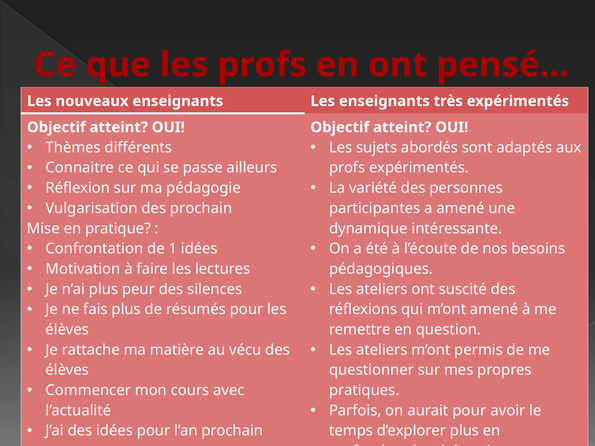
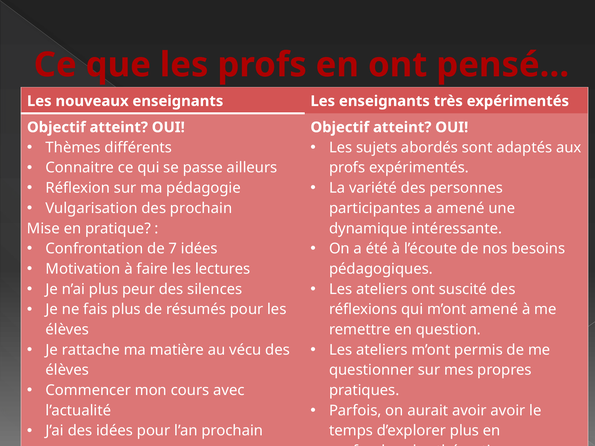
1: 1 -> 7
aurait pour: pour -> avoir
